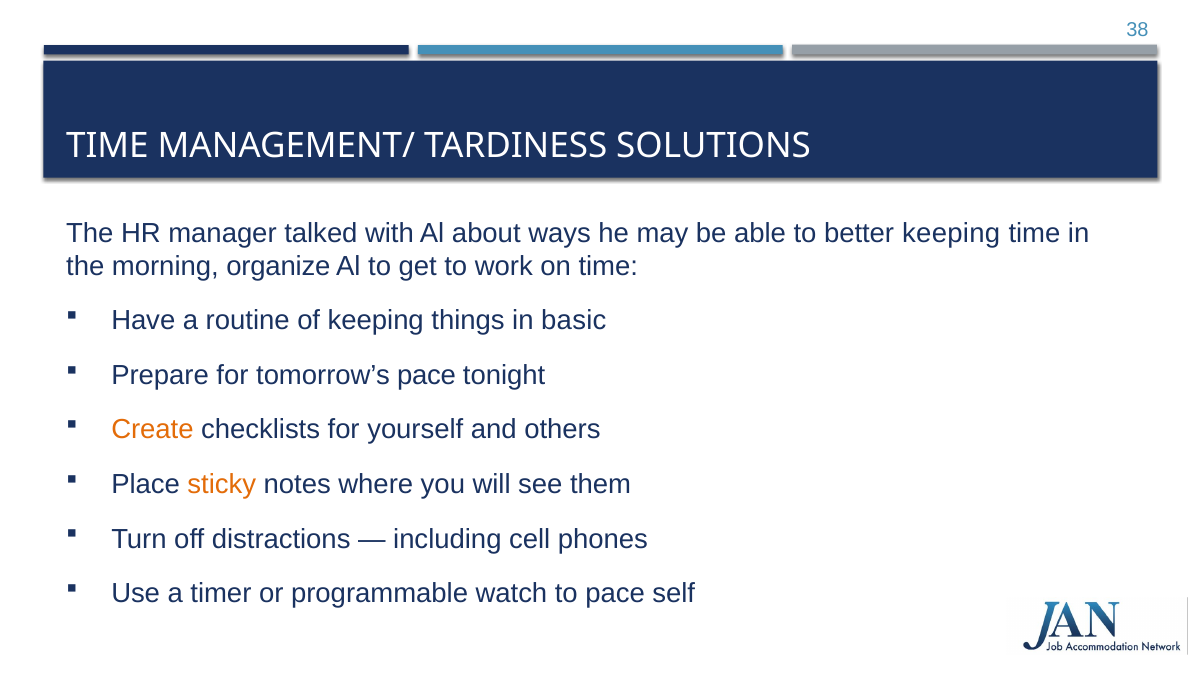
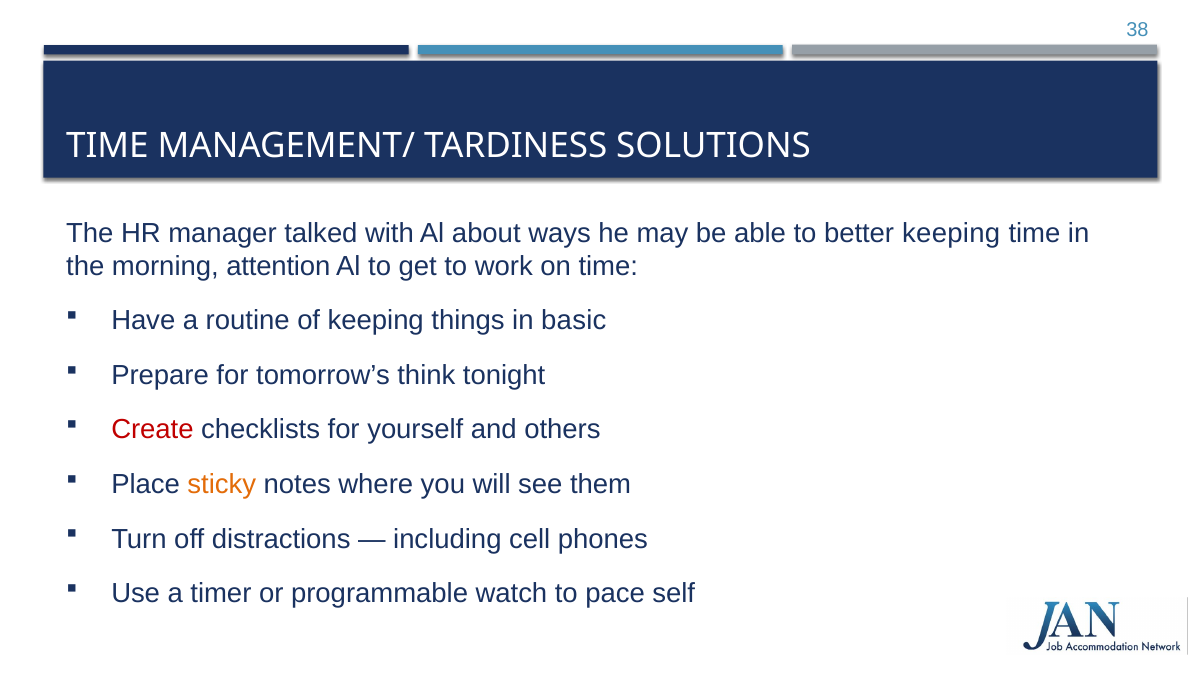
organize: organize -> attention
tomorrow’s pace: pace -> think
Create colour: orange -> red
